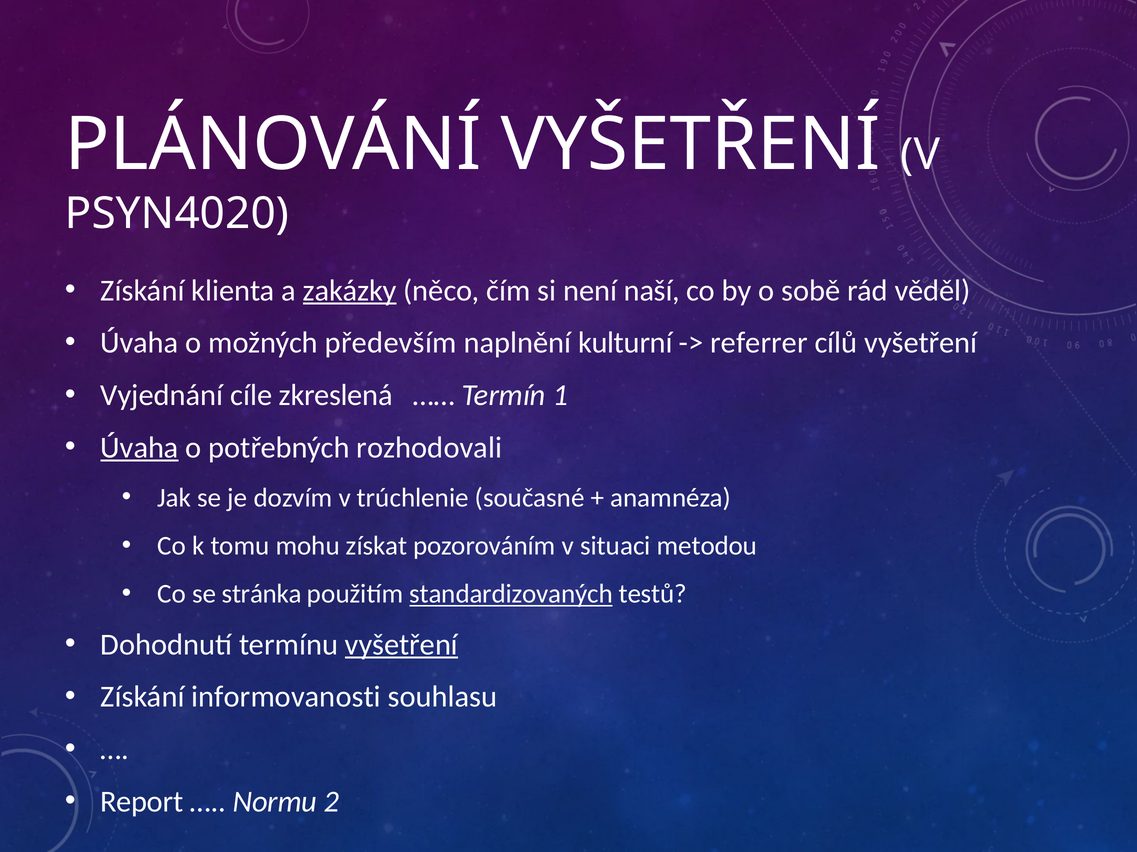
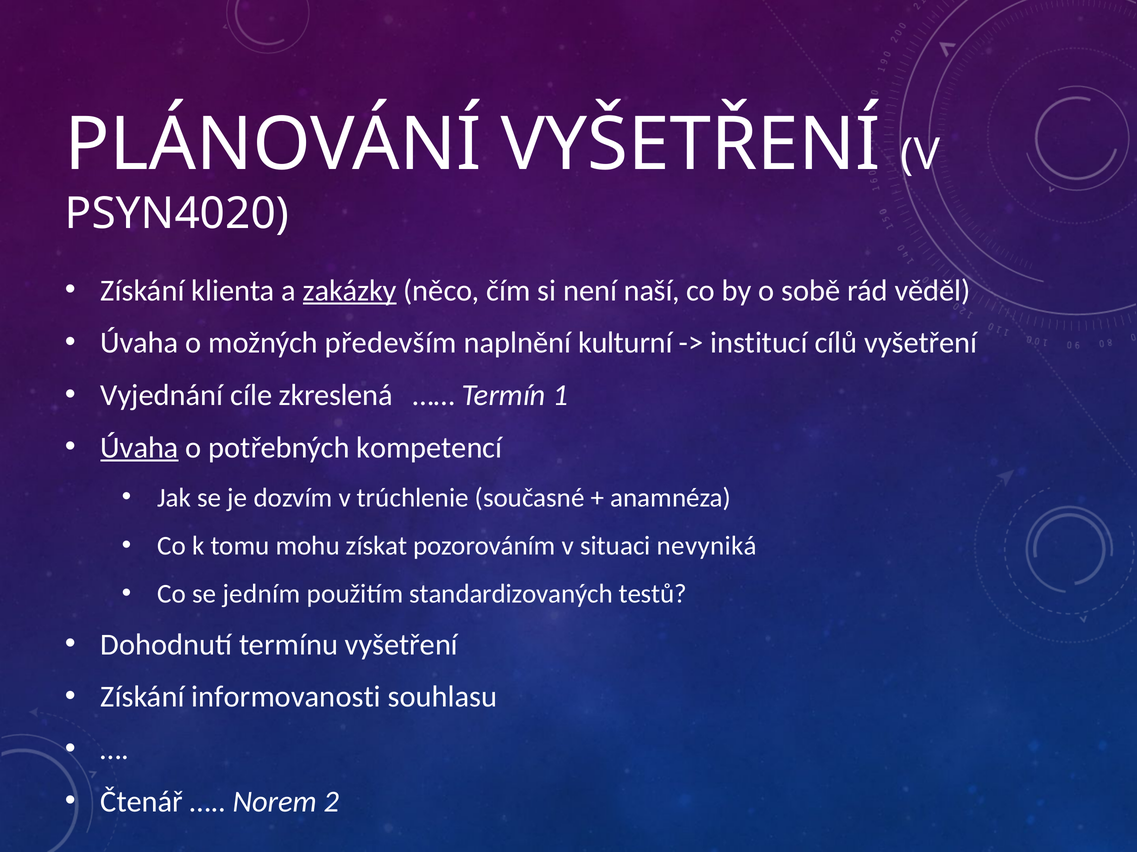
referrer: referrer -> institucí
rozhodovali: rozhodovali -> kompetencí
metodou: metodou -> nevyniká
stránka: stránka -> jedním
standardizovaných underline: present -> none
vyšetření at (401, 645) underline: present -> none
Report: Report -> Čtenář
Normu: Normu -> Norem
